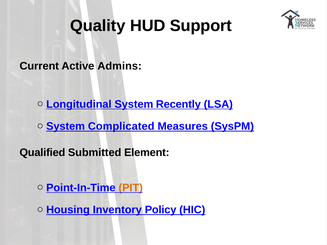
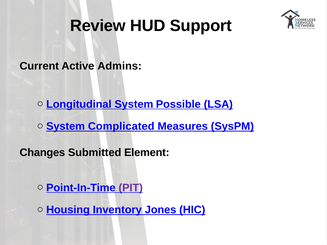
Quality: Quality -> Review
Recently: Recently -> Possible
Qualified: Qualified -> Changes
PIT colour: orange -> purple
Policy: Policy -> Jones
